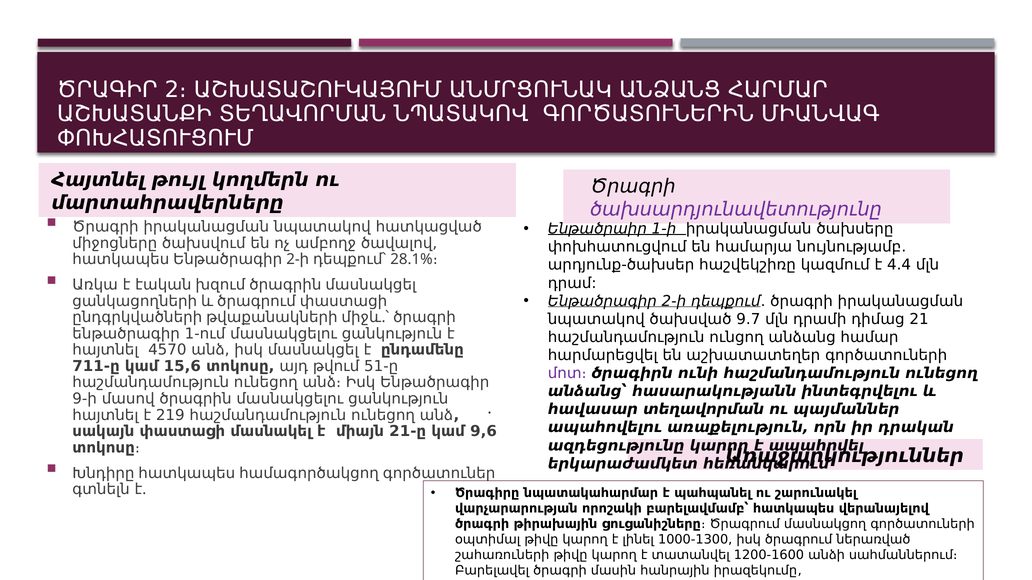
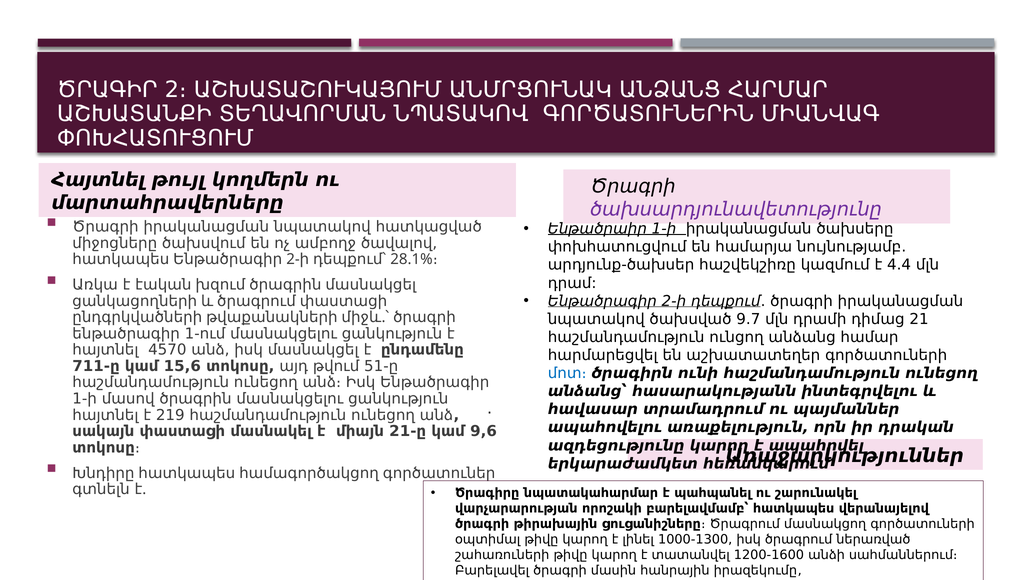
մոտ։ colour: purple -> blue
9-ի at (85, 399): 9-ի -> 1-ի
հավասար տեղավորման: տեղավորման -> տրամադրում
